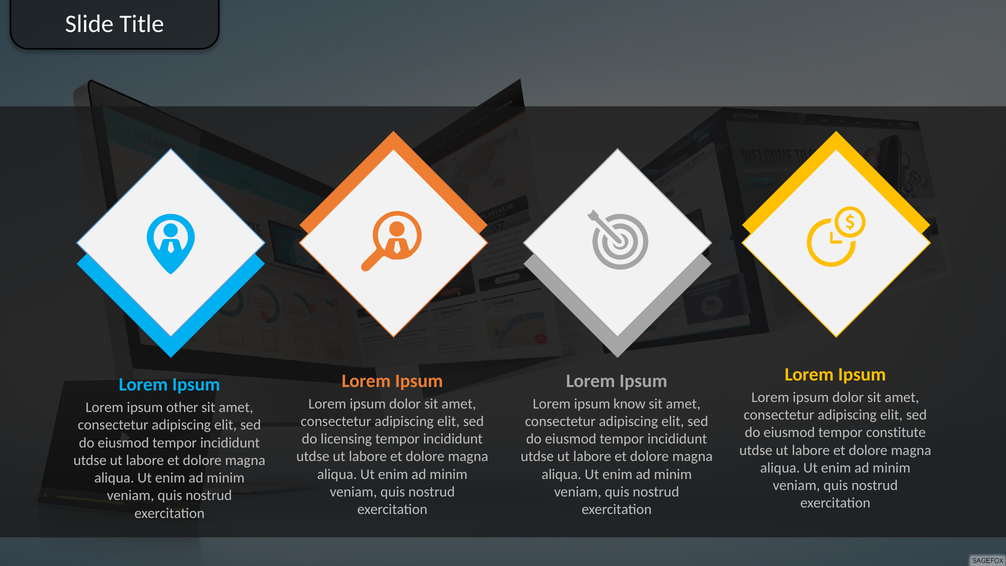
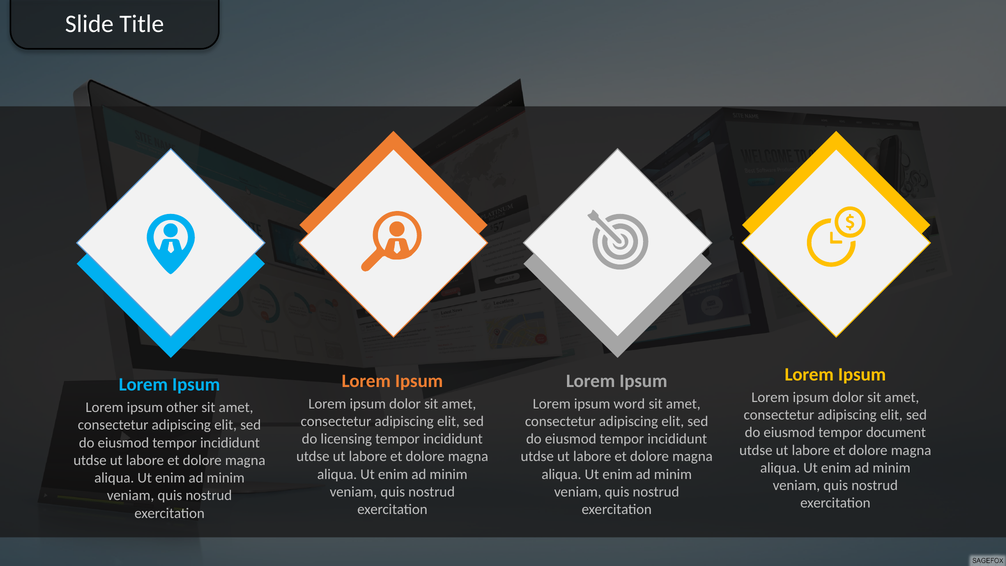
know: know -> word
constitute: constitute -> document
